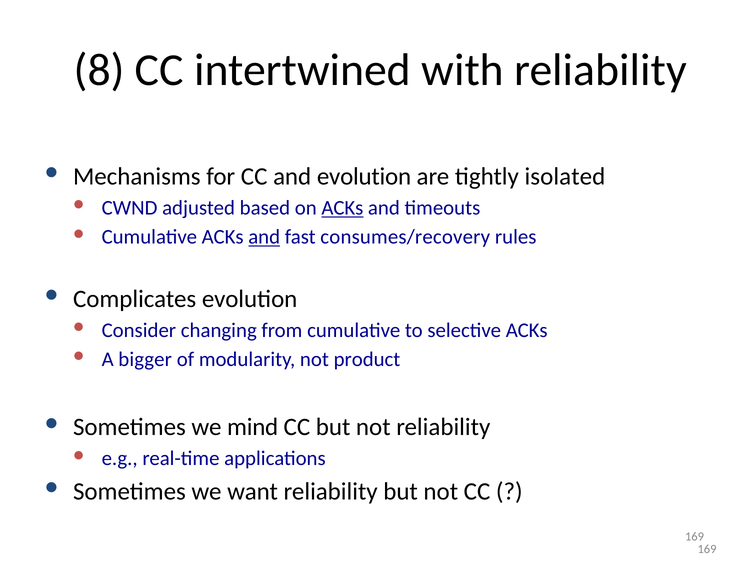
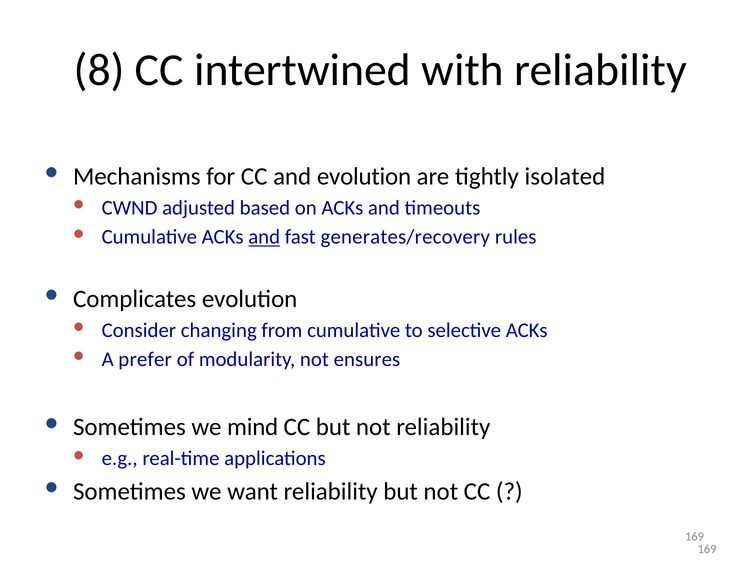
ACKs at (342, 208) underline: present -> none
consumes/recovery: consumes/recovery -> generates/recovery
bigger: bigger -> prefer
product: product -> ensures
